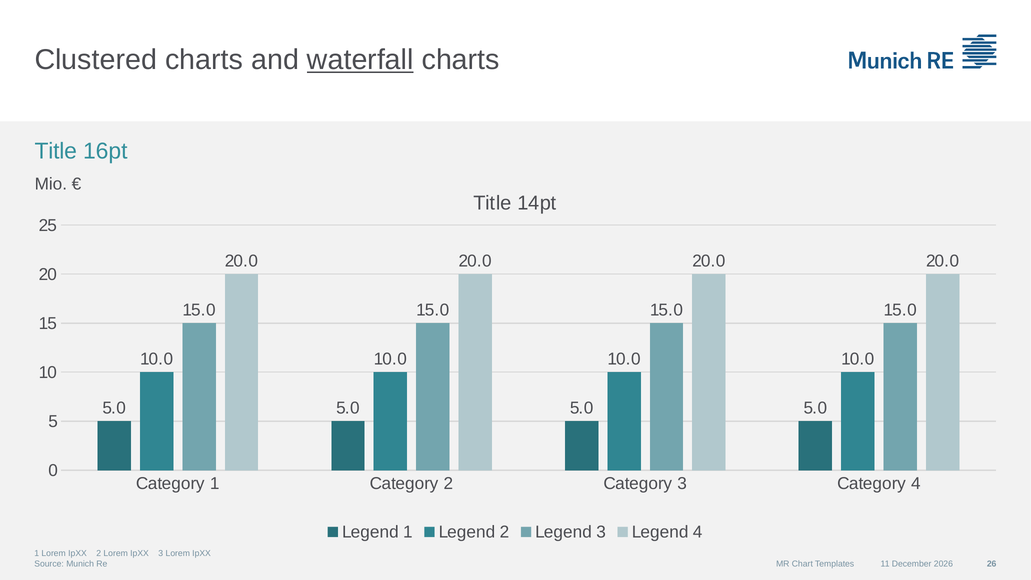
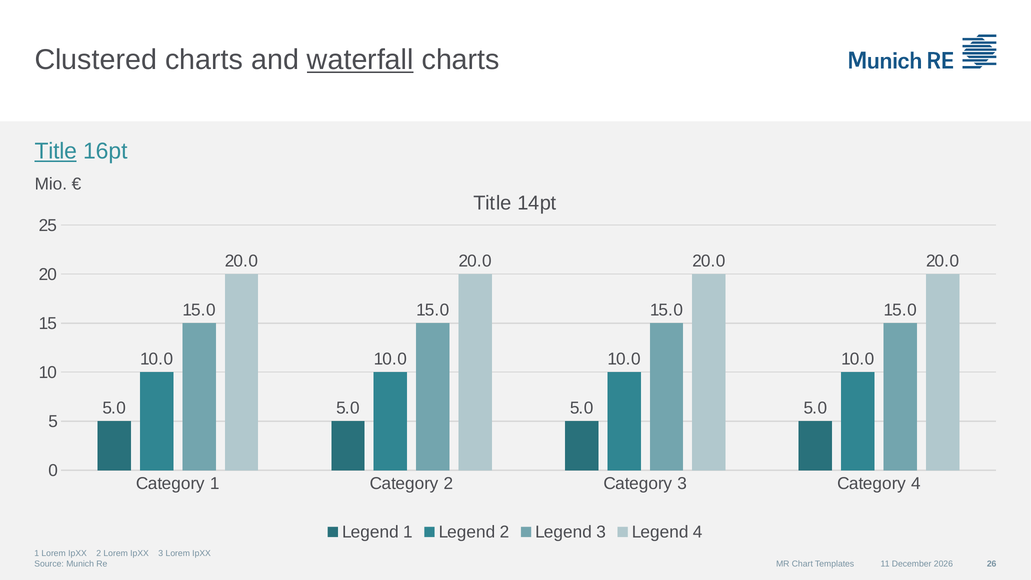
Title at (56, 151) underline: none -> present
